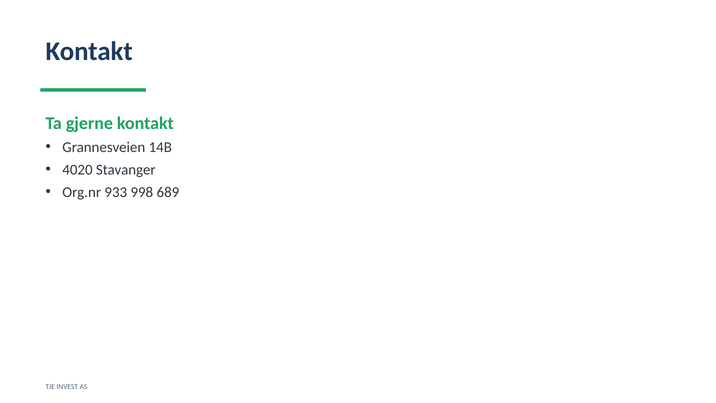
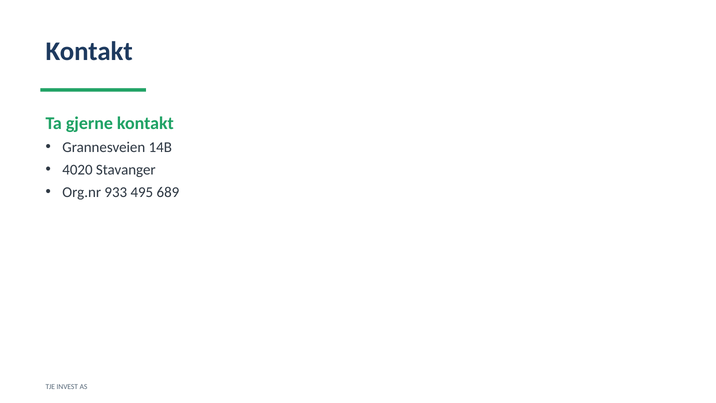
998: 998 -> 495
